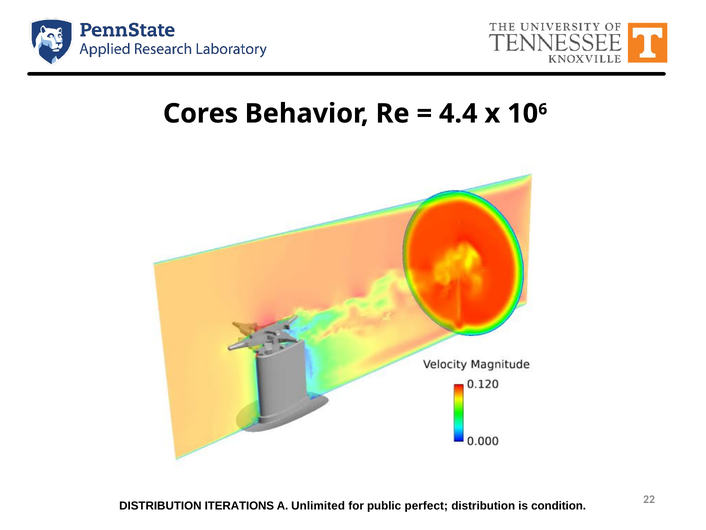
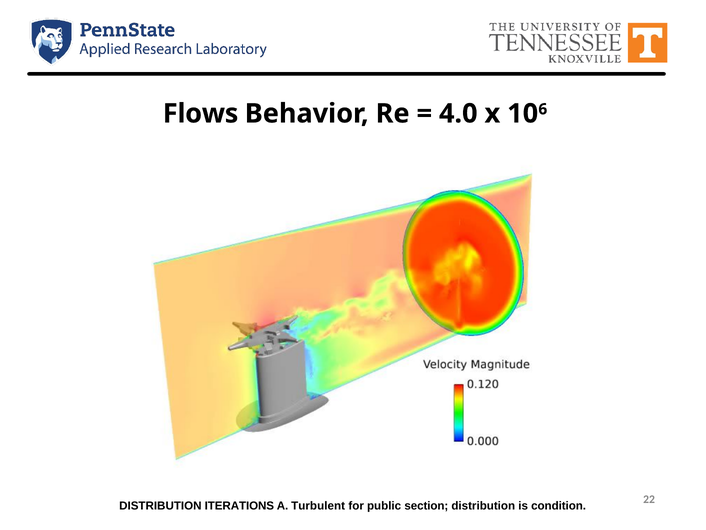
Cores: Cores -> Flows
4.4: 4.4 -> 4.0
Unlimited: Unlimited -> Turbulent
perfect: perfect -> section
